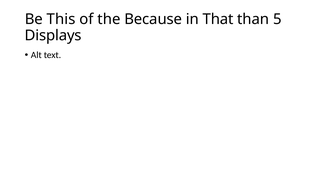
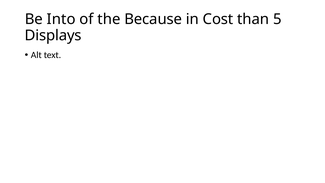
This: This -> Into
That: That -> Cost
